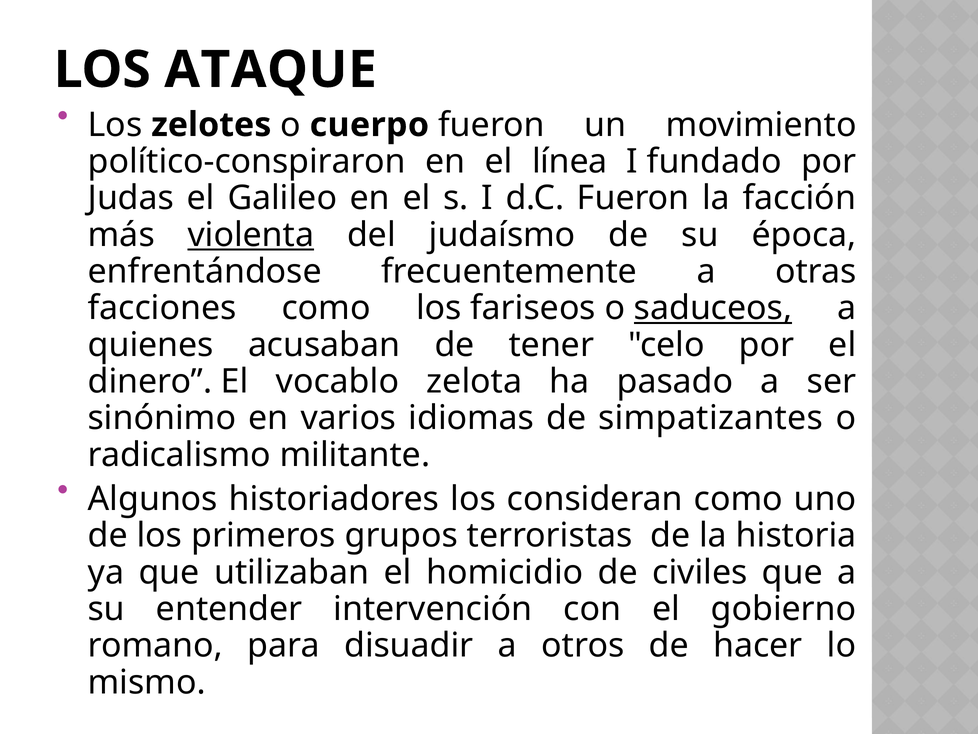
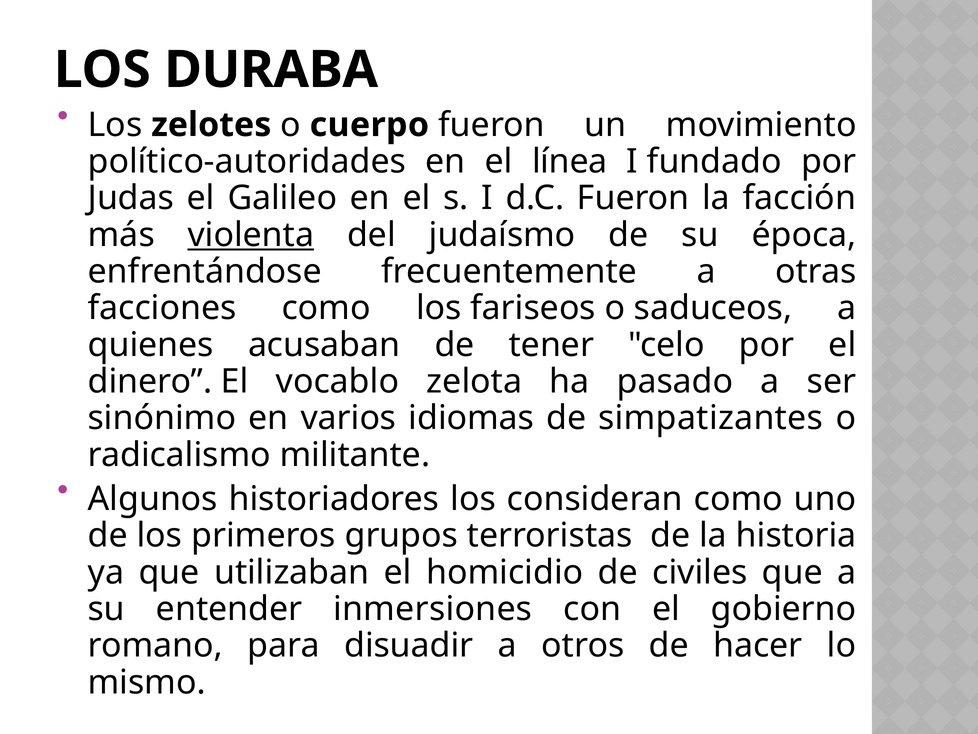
ATAQUE: ATAQUE -> DURABA
político-conspiraron: político-conspiraron -> político-autoridades
saduceos underline: present -> none
intervención: intervención -> inmersiones
